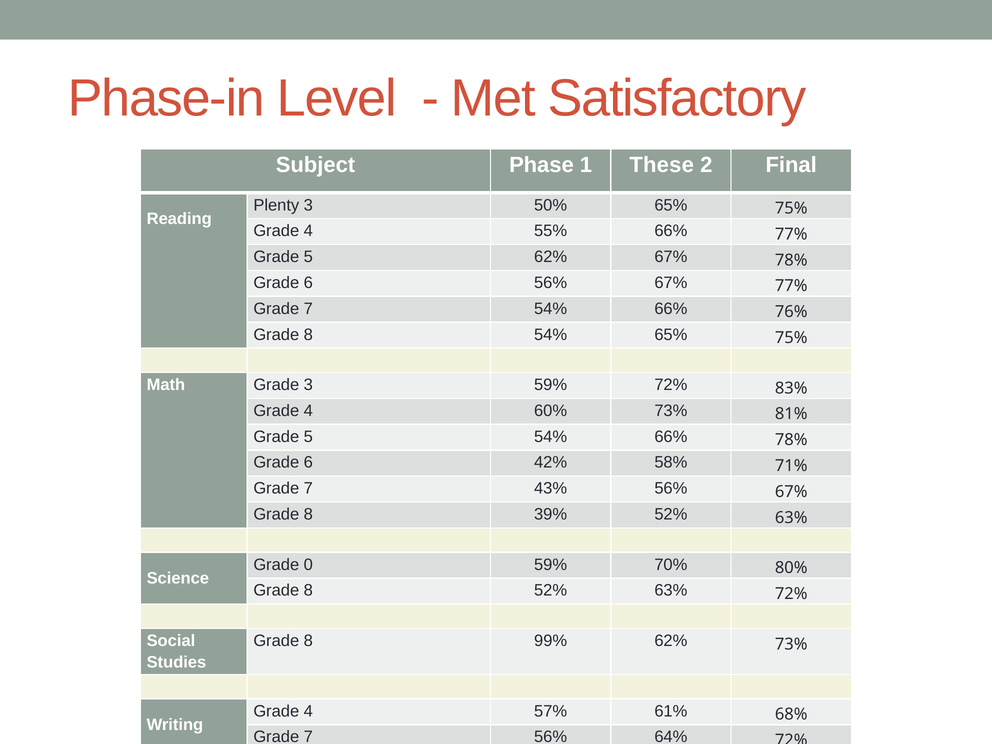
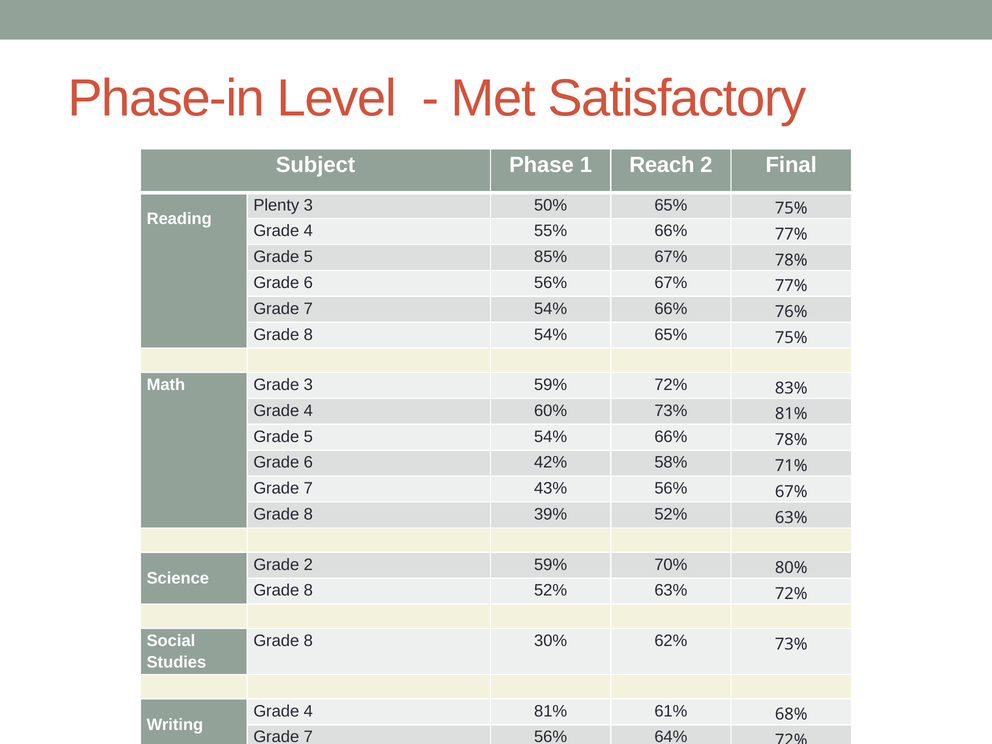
These: These -> Reach
5 62%: 62% -> 85%
Grade 0: 0 -> 2
99%: 99% -> 30%
4 57%: 57% -> 81%
